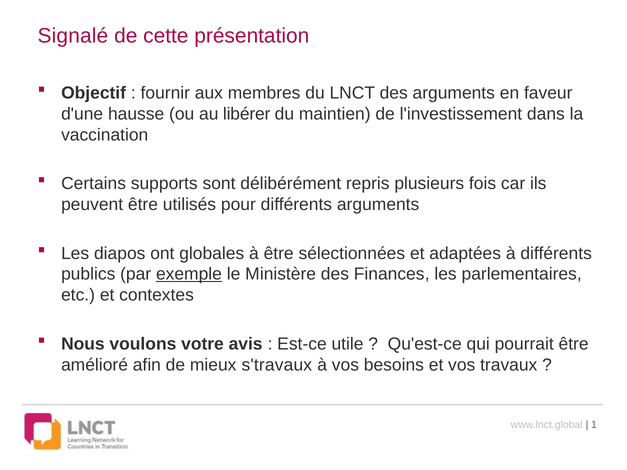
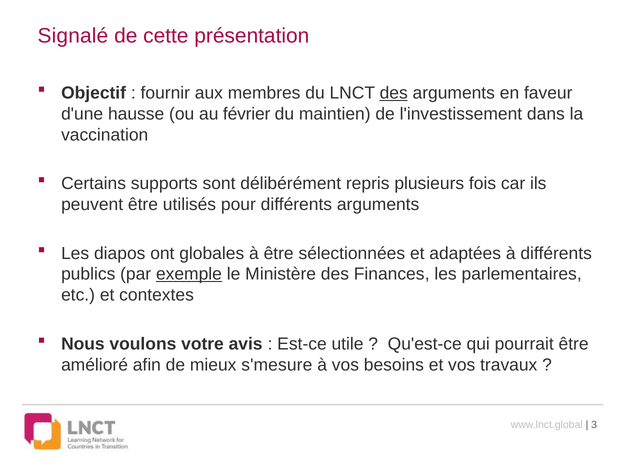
des at (394, 93) underline: none -> present
libérer: libérer -> février
s'travaux: s'travaux -> s'mesure
1: 1 -> 3
